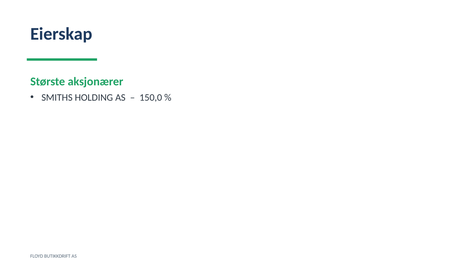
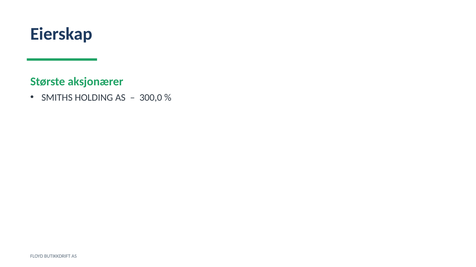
150,0: 150,0 -> 300,0
